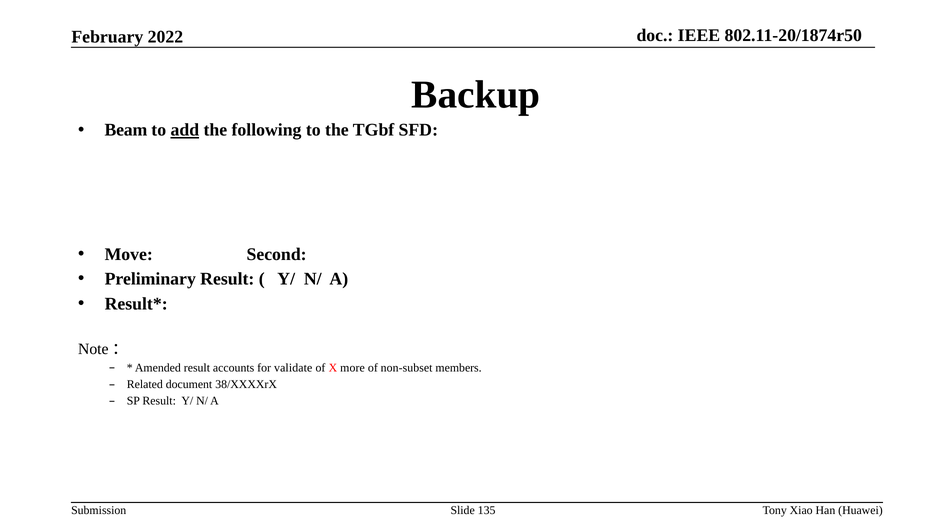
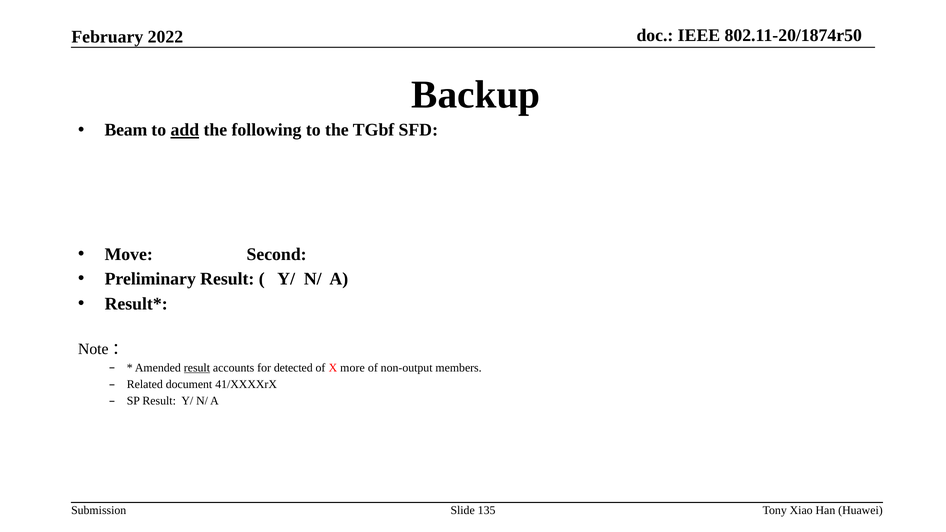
result at (197, 368) underline: none -> present
validate: validate -> detected
non-subset: non-subset -> non-output
38/XXXXrX: 38/XXXXrX -> 41/XXXXrX
